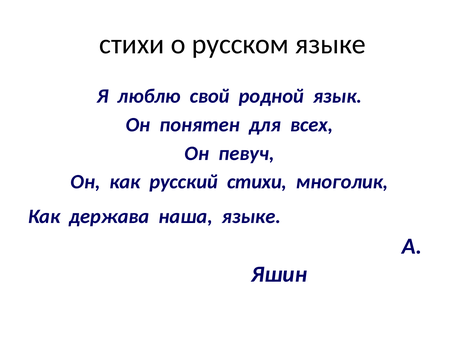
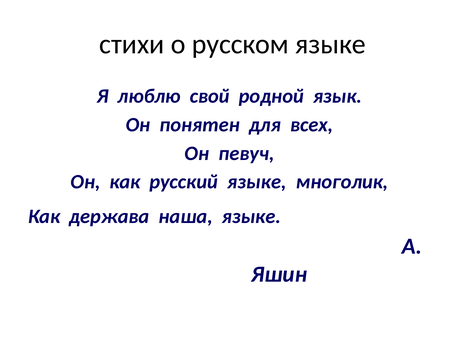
русский стихи: стихи -> языке
